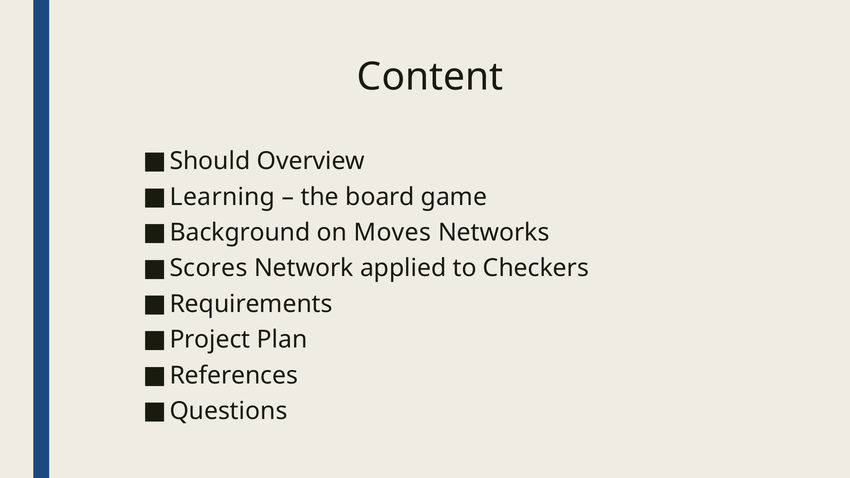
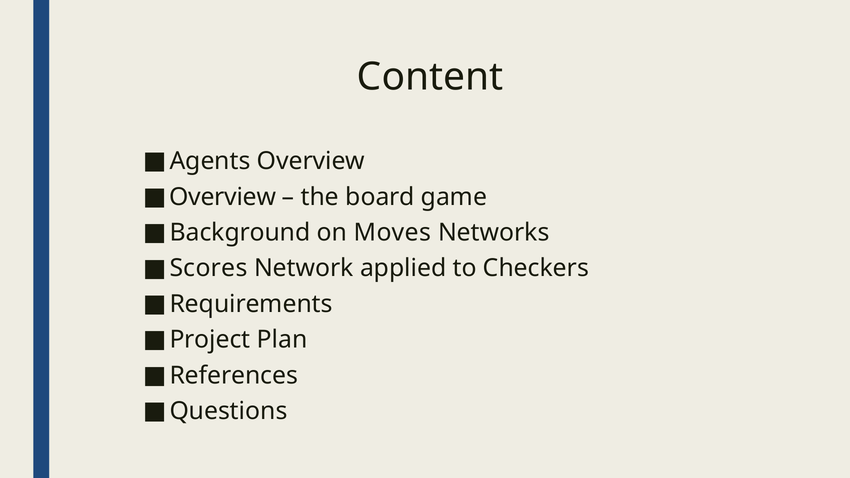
Should: Should -> Agents
Learning at (222, 197): Learning -> Overview
